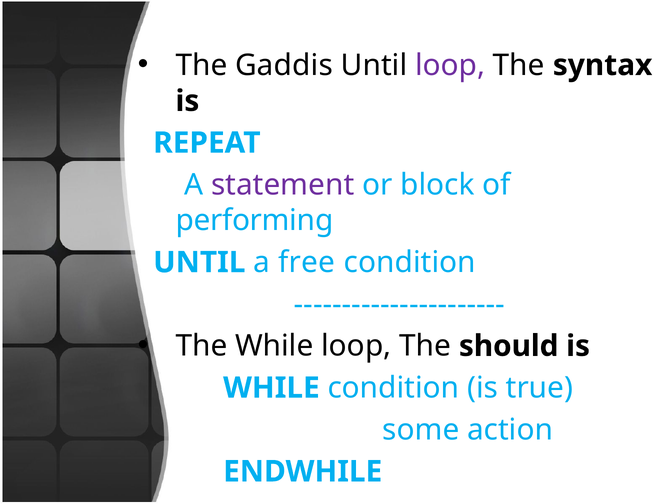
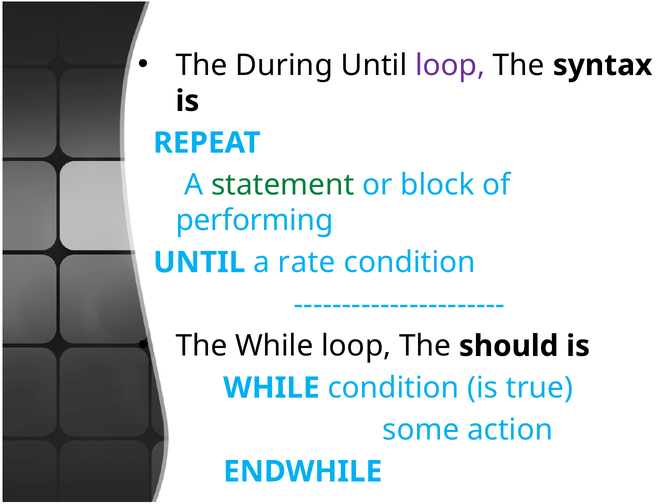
Gaddis: Gaddis -> During
statement colour: purple -> green
free: free -> rate
